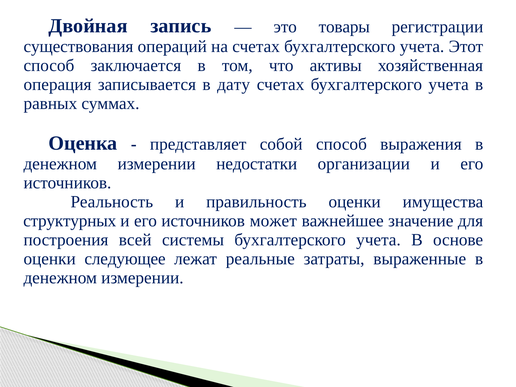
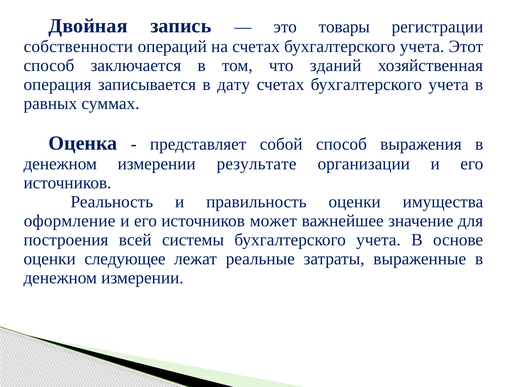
существования: существования -> собственности
активы: активы -> зданий
недостатки: недостатки -> результате
структурных: структурных -> оформление
